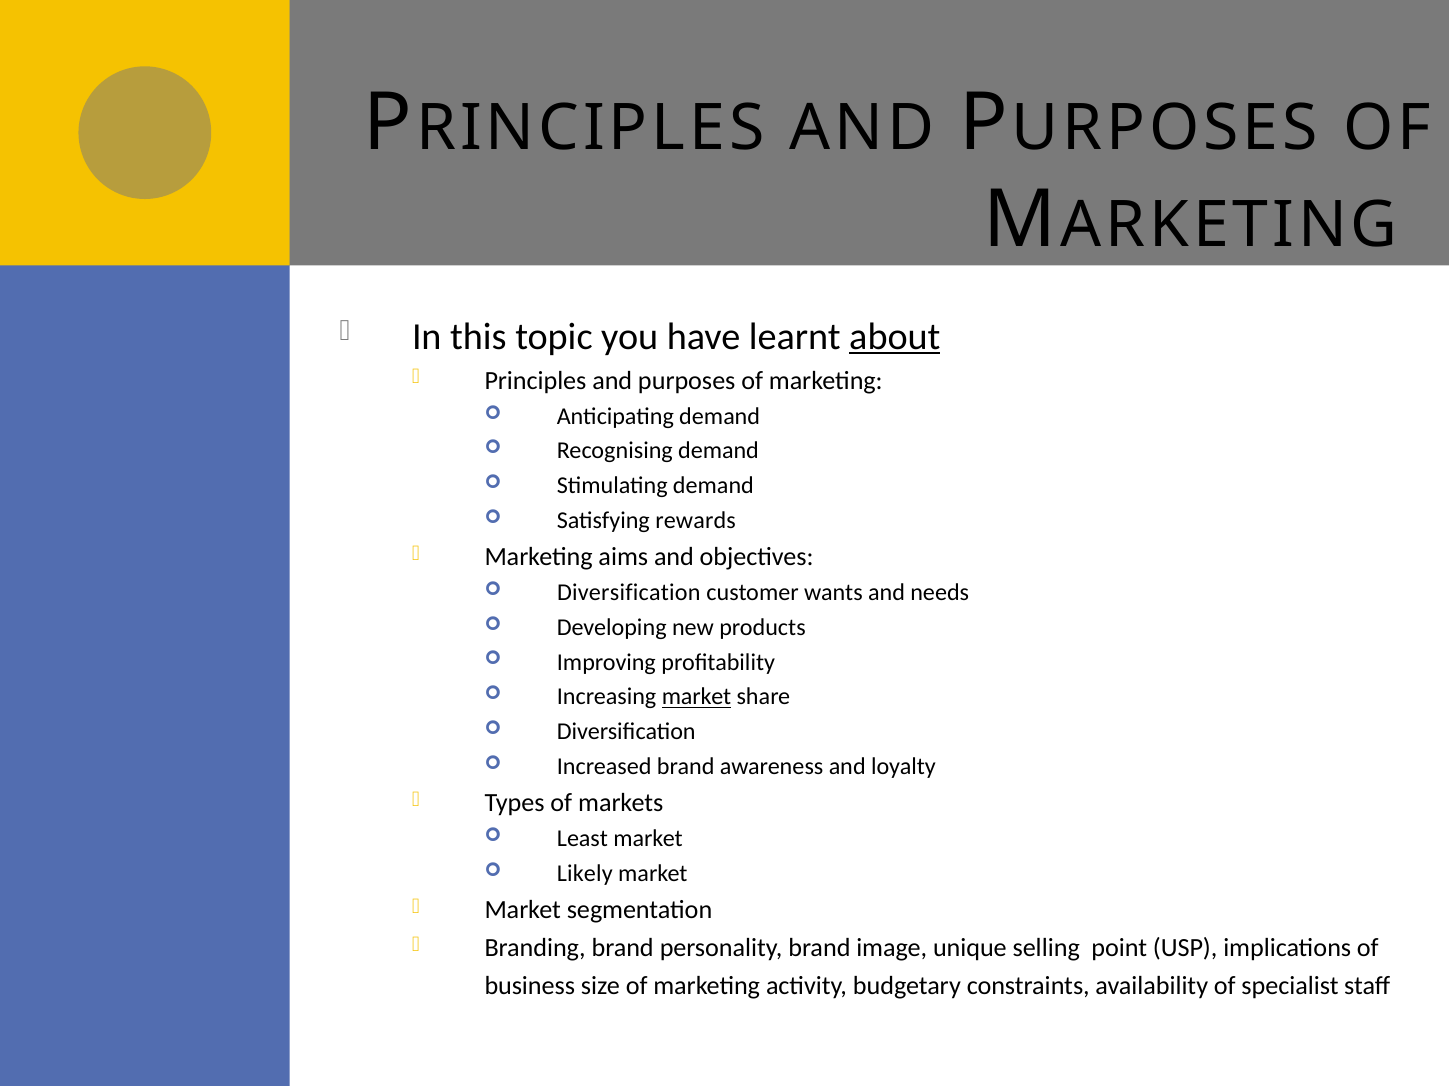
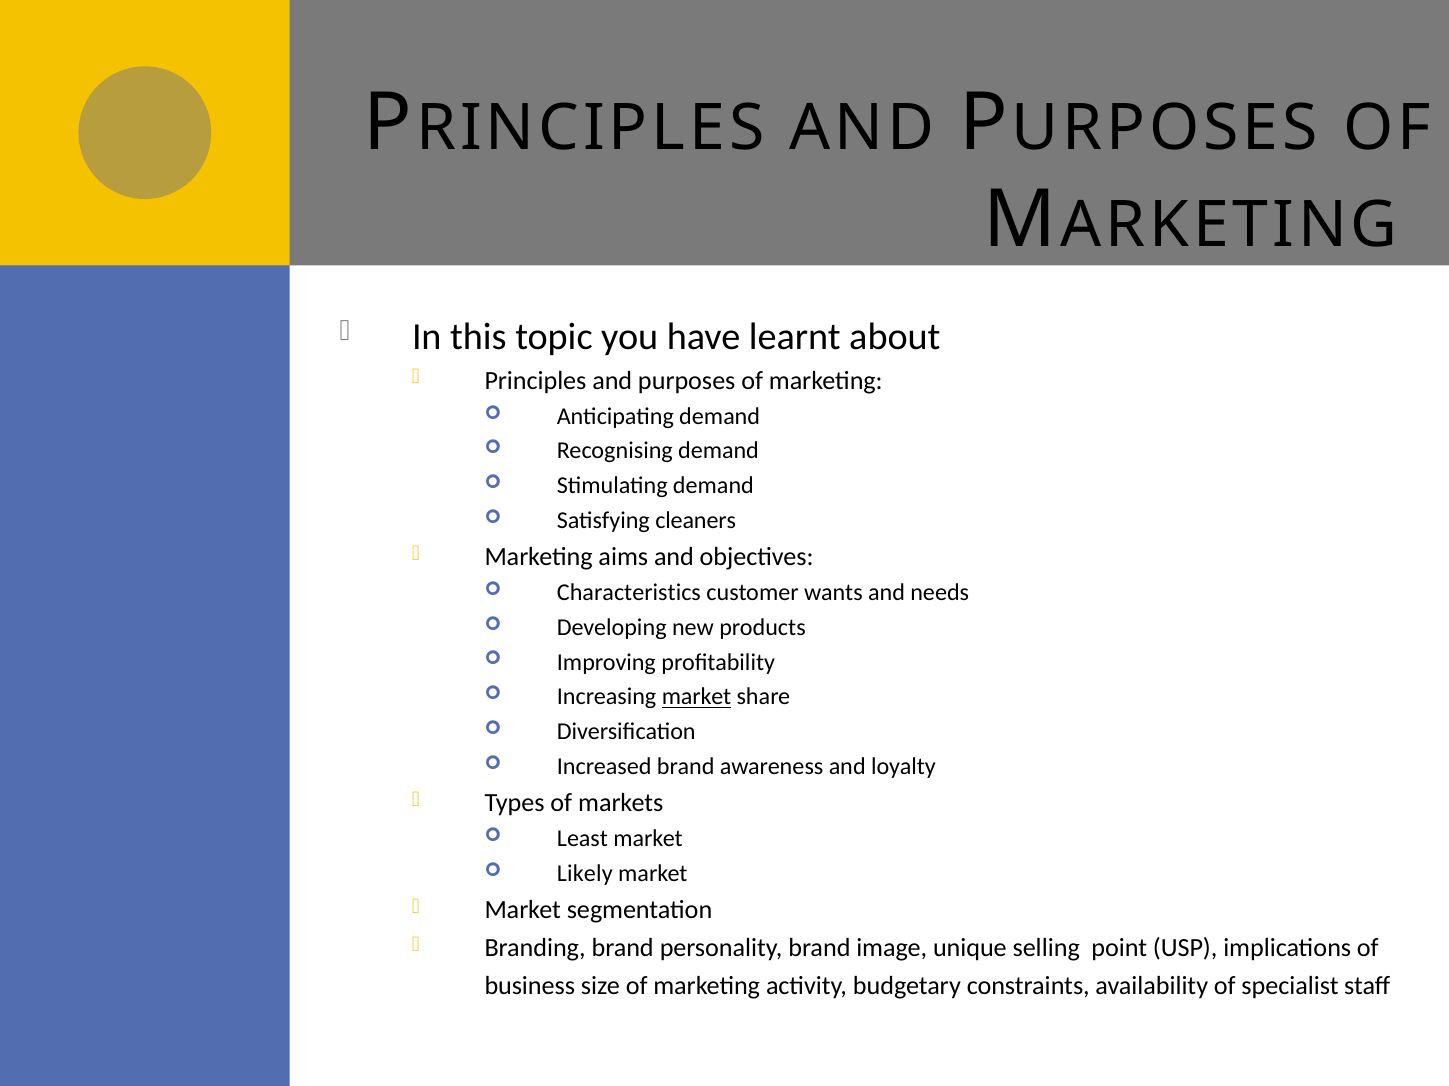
about underline: present -> none
rewards: rewards -> cleaners
Diversification at (629, 593): Diversification -> Characteristics
